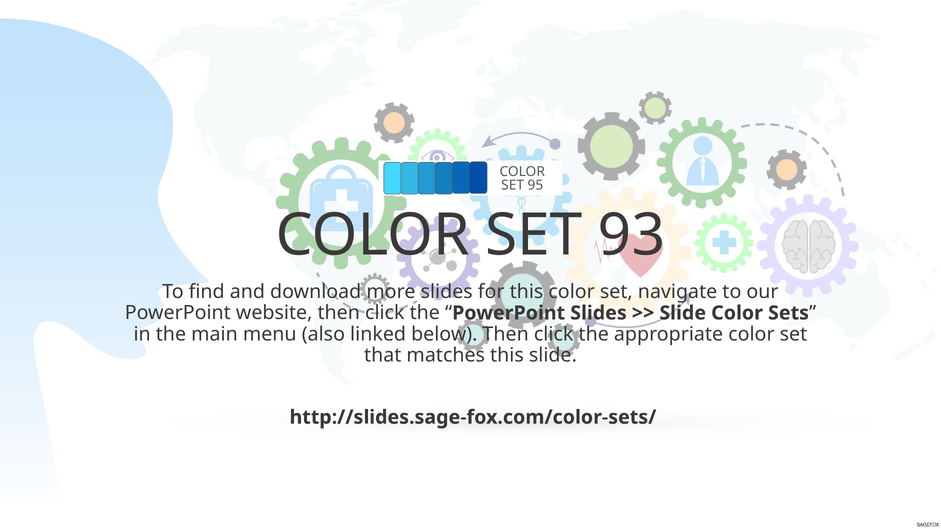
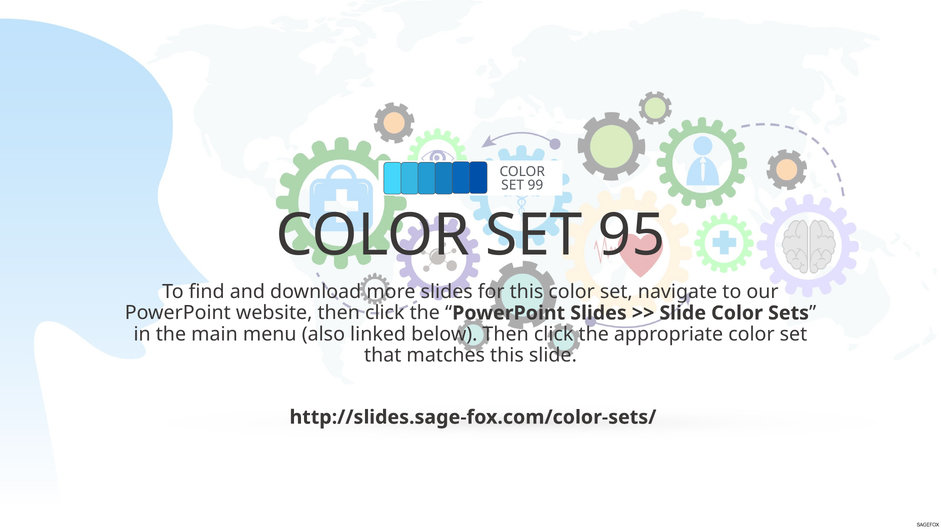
95: 95 -> 99
93: 93 -> 95
